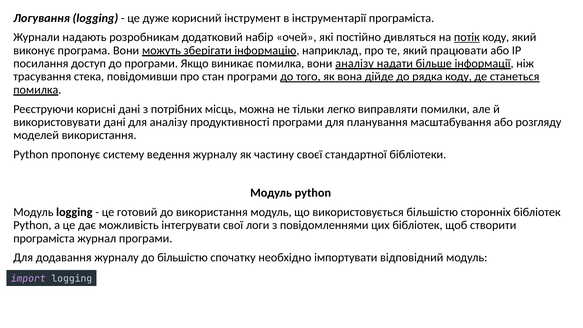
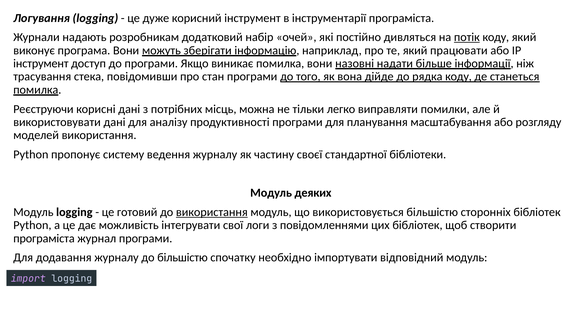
посилання at (41, 63): посилання -> інструмент
вони аналізу: аналізу -> назовні
Модуль python: python -> деяких
використання at (212, 212) underline: none -> present
